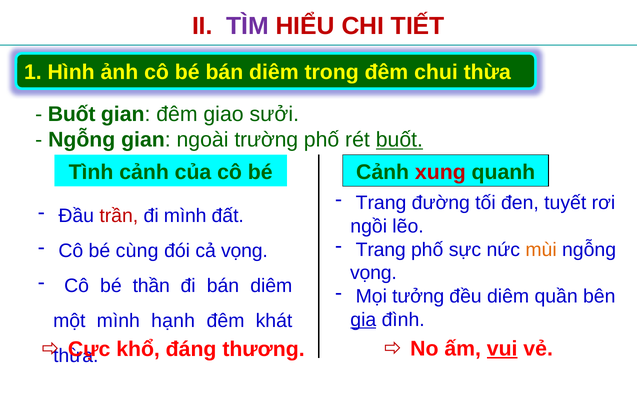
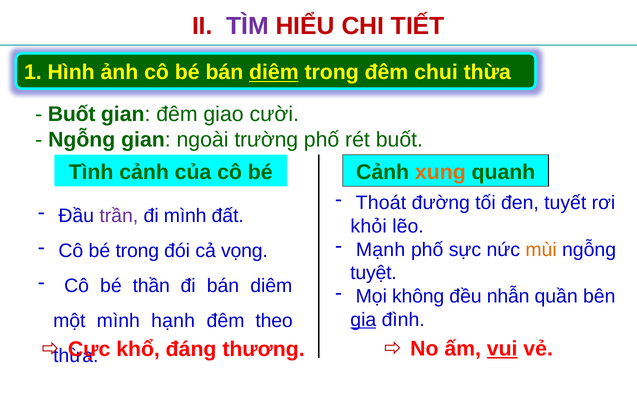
diêm at (274, 72) underline: none -> present
sưởi: sưởi -> cười
buốt at (399, 140) underline: present -> none
xung colour: red -> orange
Trang at (381, 203): Trang -> Thoát
trần colour: red -> purple
ngồi: ngồi -> khỏi
Trang at (381, 250): Trang -> Mạnh
bé cùng: cùng -> trong
vọng at (373, 273): vọng -> tuyệt
tưởng: tưởng -> không
đều diêm: diêm -> nhẫn
khát: khát -> theo
